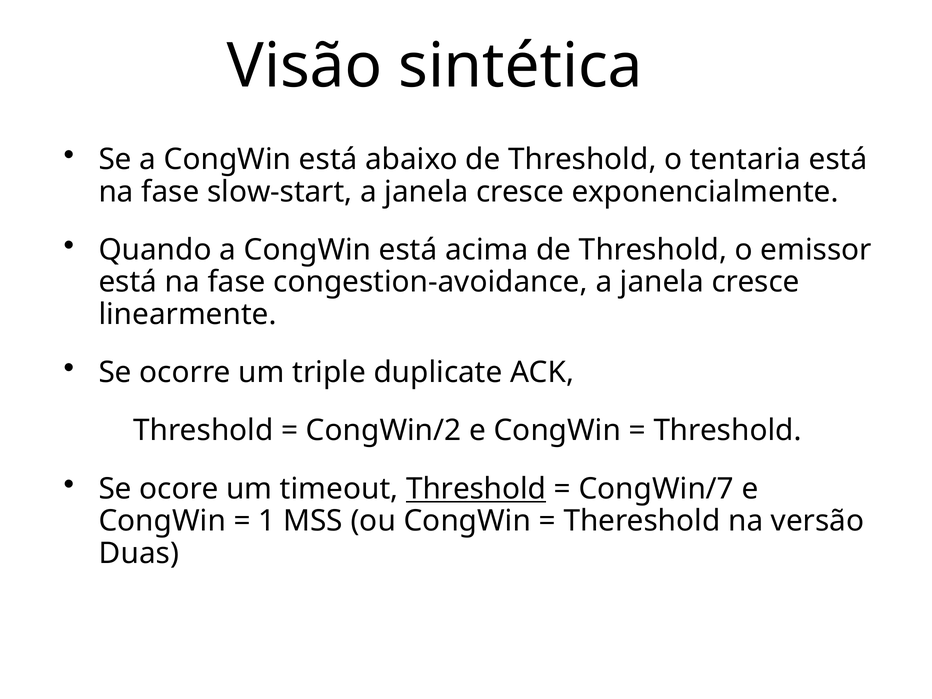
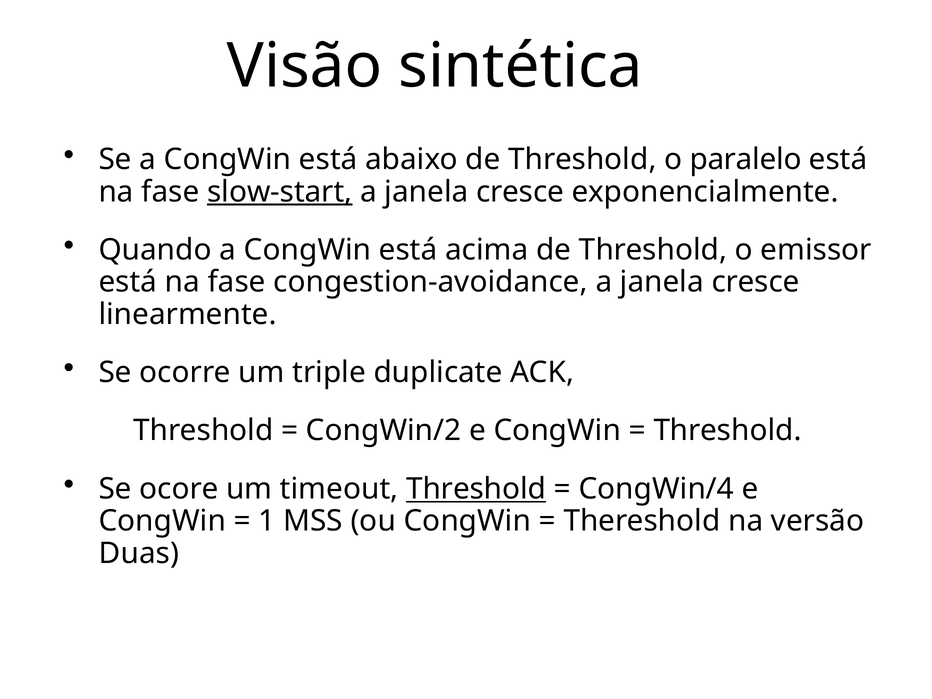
tentaria: tentaria -> paralelo
slow-start underline: none -> present
CongWin/7: CongWin/7 -> CongWin/4
